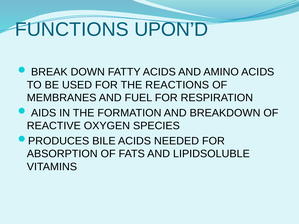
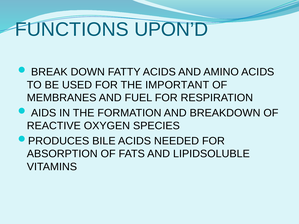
REACTIONS: REACTIONS -> IMPORTANT
